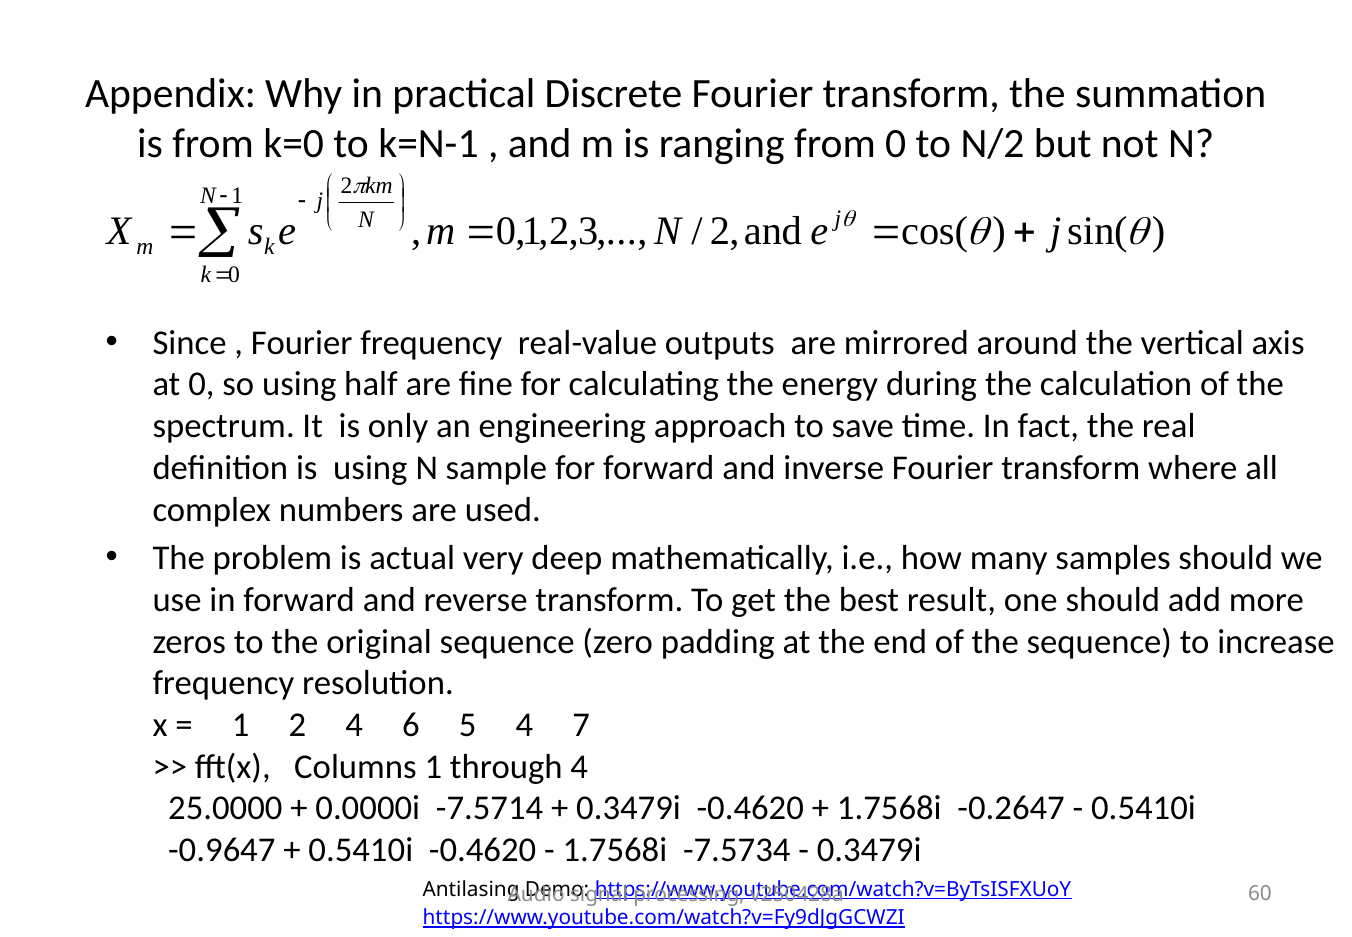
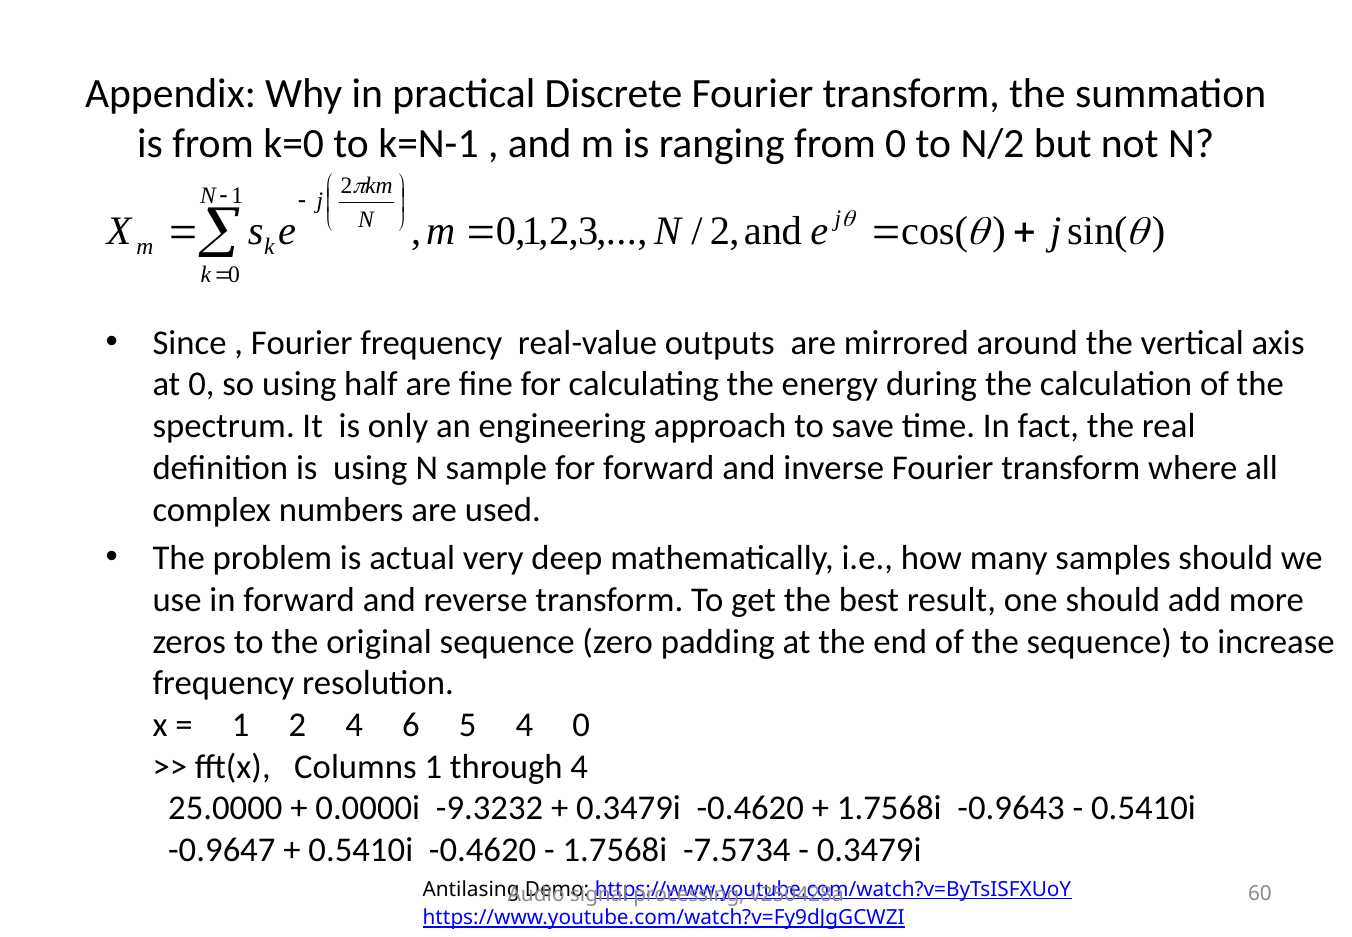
4 7: 7 -> 0
-7.5714: -7.5714 -> -9.3232
-0.2647: -0.2647 -> -0.9643
